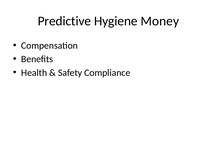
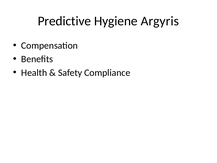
Money: Money -> Argyris
